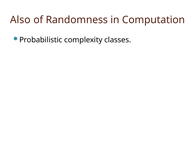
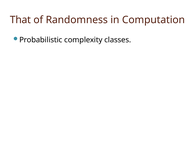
Also: Also -> That
